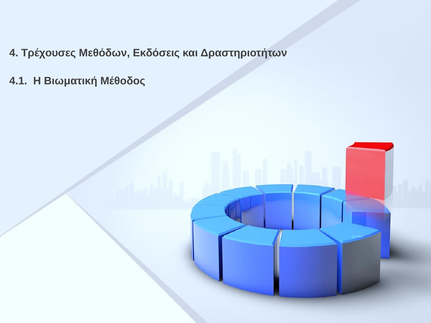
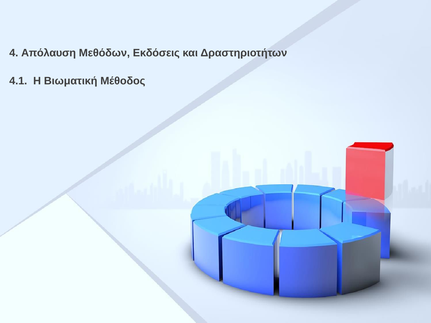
Τρέχουσες: Τρέχουσες -> Απόλαυση
